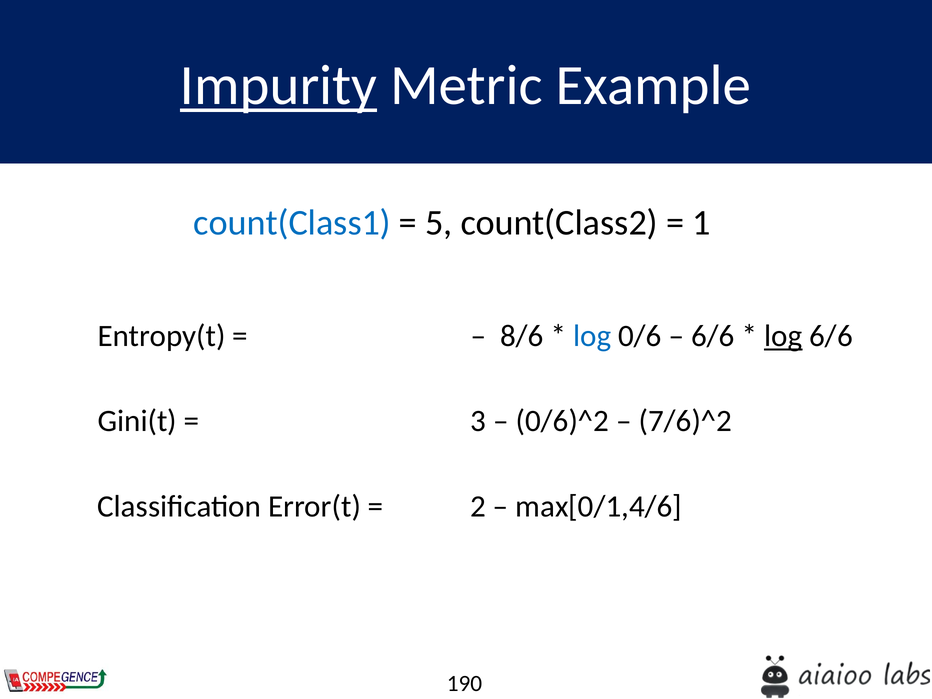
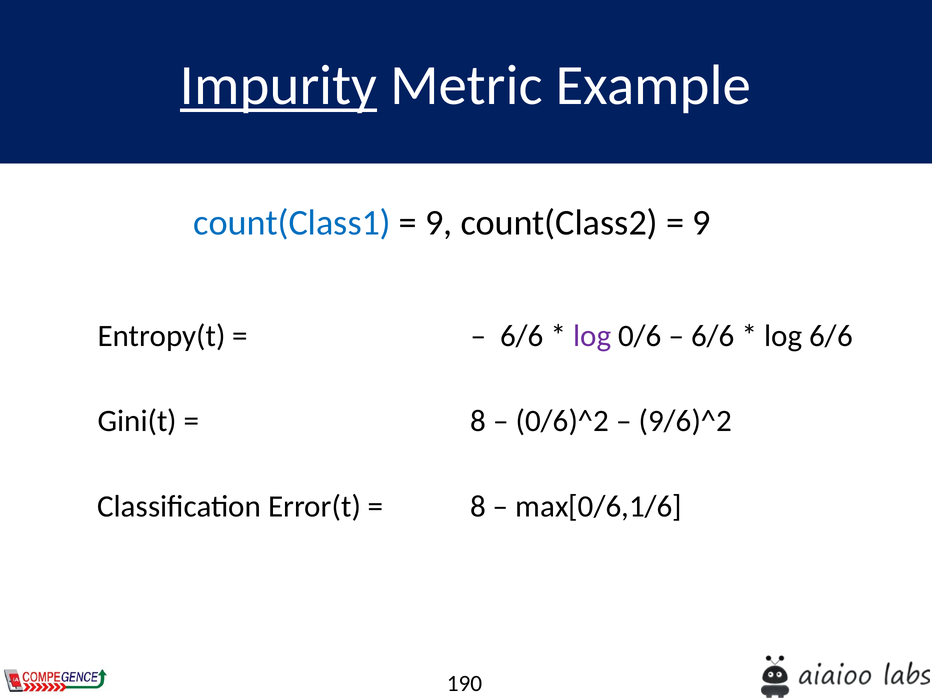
5 at (439, 223): 5 -> 9
1 at (701, 223): 1 -> 9
8/6 at (522, 336): 8/6 -> 6/6
log at (592, 336) colour: blue -> purple
log at (783, 336) underline: present -> none
3 at (478, 421): 3 -> 8
7/6)^2: 7/6)^2 -> 9/6)^2
2 at (478, 506): 2 -> 8
max[0/1,4/6: max[0/1,4/6 -> max[0/6,1/6
